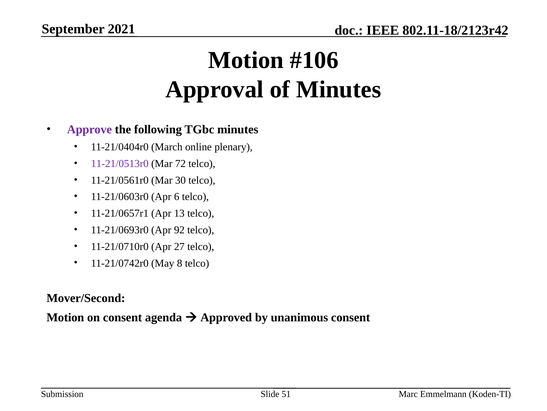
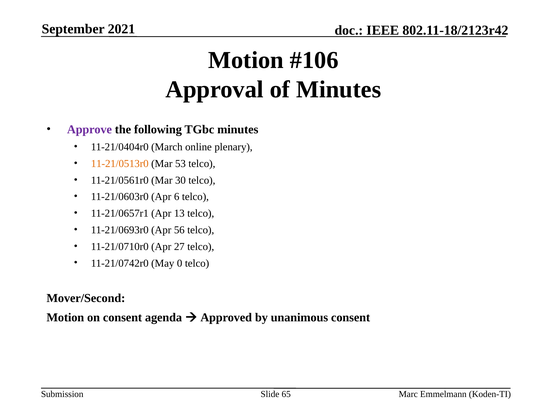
11-21/0513r0 colour: purple -> orange
72: 72 -> 53
92: 92 -> 56
8: 8 -> 0
51: 51 -> 65
